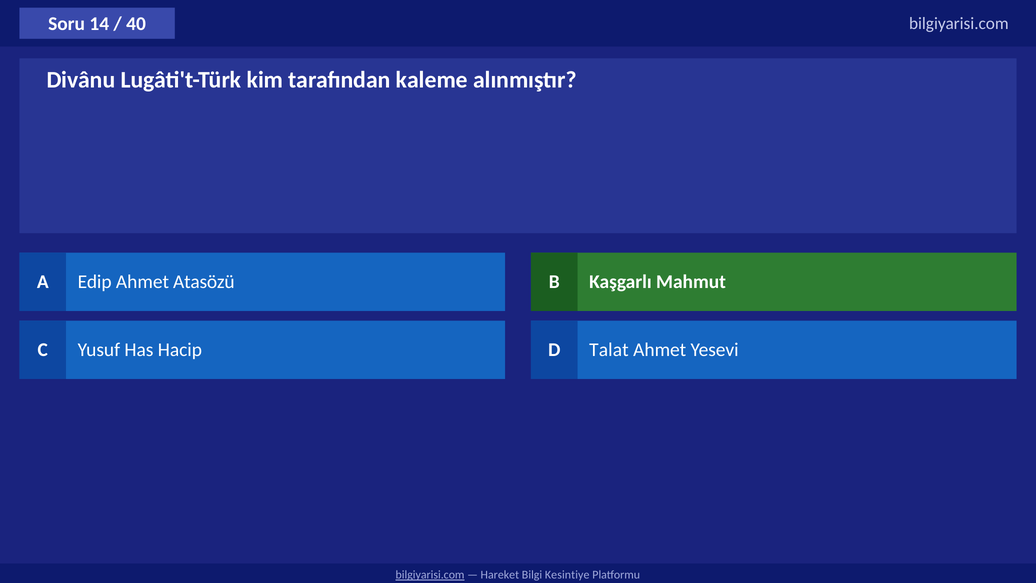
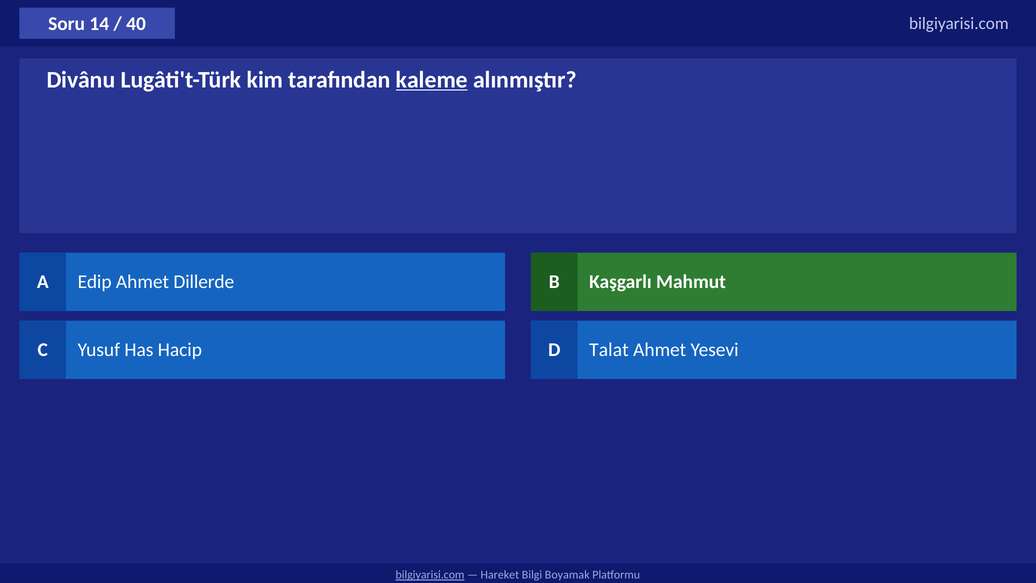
kaleme underline: none -> present
Atasözü: Atasözü -> Dillerde
Kesintiye: Kesintiye -> Boyamak
